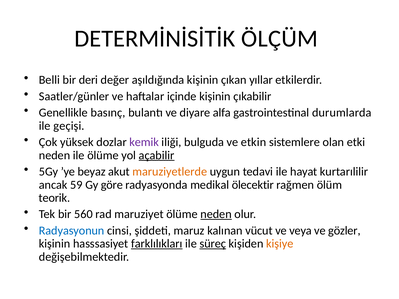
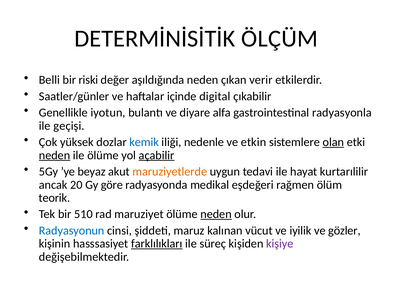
deri: deri -> riski
aşıldığında kişinin: kişinin -> neden
yıllar: yıllar -> verir
içinde kişinin: kişinin -> digital
basınç: basınç -> iyotun
durumlarda: durumlarda -> radyasyonla
kemik colour: purple -> blue
bulguda: bulguda -> nedenle
olan underline: none -> present
neden at (55, 155) underline: none -> present
59: 59 -> 20
ölecektir: ölecektir -> eşdeğeri
560: 560 -> 510
veya: veya -> iyilik
süreç underline: present -> none
kişiye colour: orange -> purple
